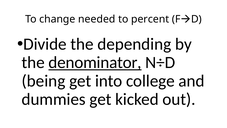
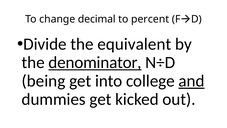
needed: needed -> decimal
depending: depending -> equivalent
and underline: none -> present
